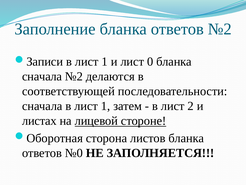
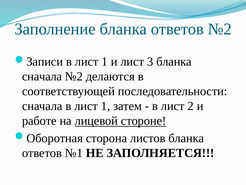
0: 0 -> 3
листах: листах -> работе
№0: №0 -> №1
